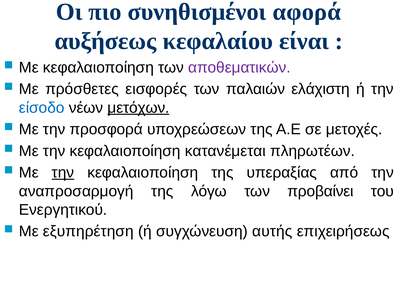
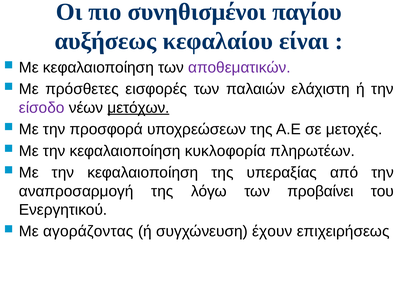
αφορά: αφορά -> παγίου
είσοδο colour: blue -> purple
κατανέμεται: κατανέμεται -> κυκλοφορία
την at (63, 173) underline: present -> none
εξυπηρέτηση: εξυπηρέτηση -> αγοράζοντας
αυτής: αυτής -> έχουν
